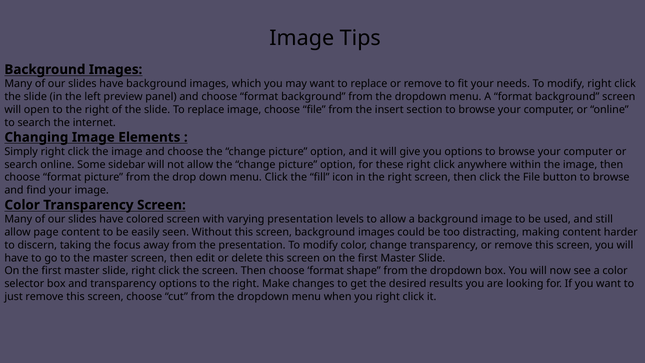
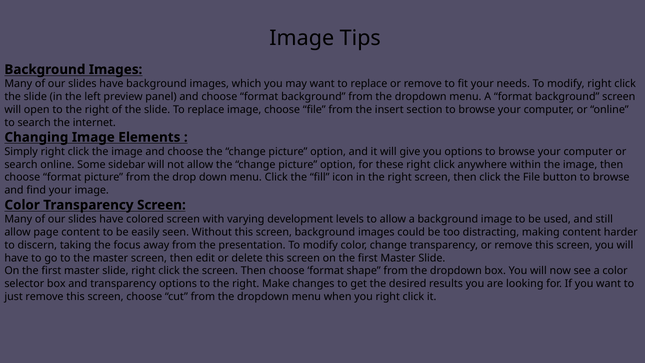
varying presentation: presentation -> development
